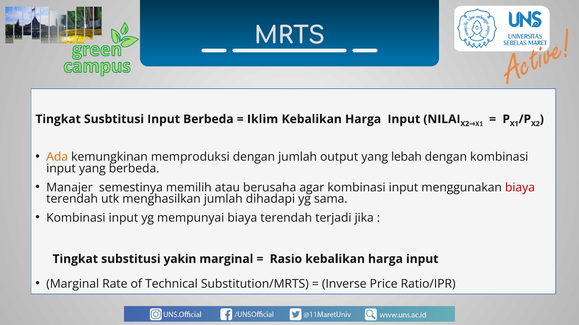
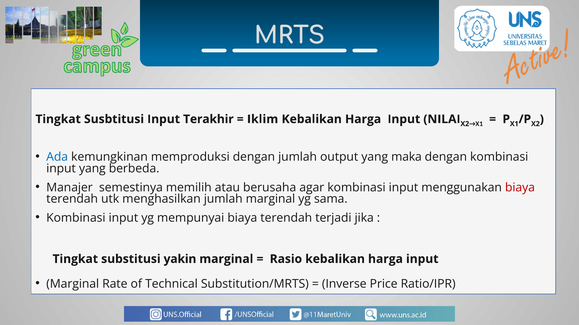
Input Berbeda: Berbeda -> Terakhir
Ada colour: orange -> blue
lebah: lebah -> maka
jumlah dihadapi: dihadapi -> marginal
